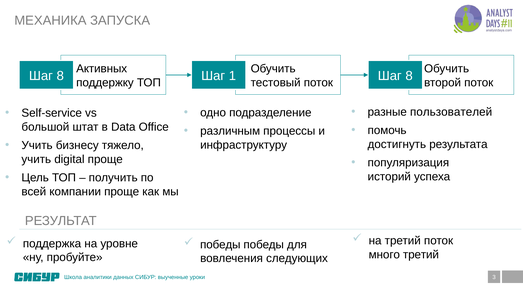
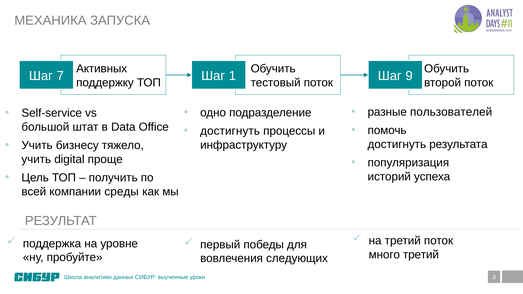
8 at (60, 76): 8 -> 7
8 at (409, 76): 8 -> 9
различным at (230, 131): различным -> достигнуть
компании проще: проще -> среды
победы at (220, 245): победы -> первый
